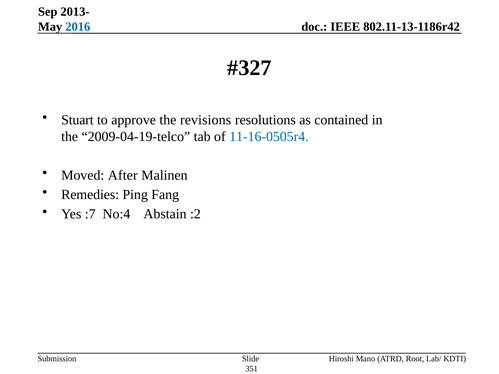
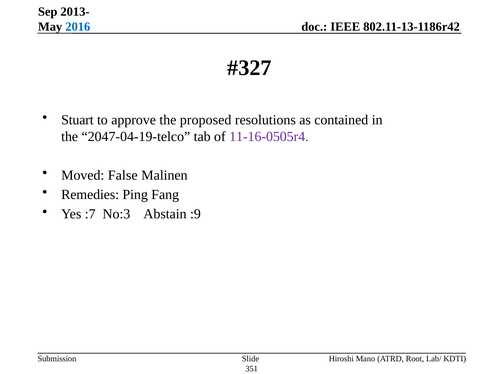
revisions: revisions -> proposed
2009-04-19-telco: 2009-04-19-telco -> 2047-04-19-telco
11-16-0505r4 colour: blue -> purple
After: After -> False
No:4: No:4 -> No:3
:2: :2 -> :9
